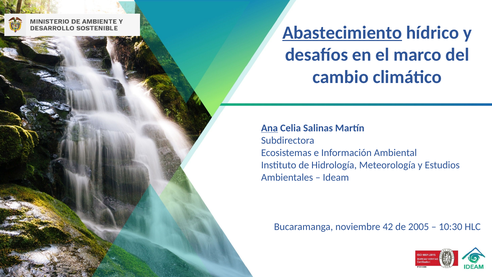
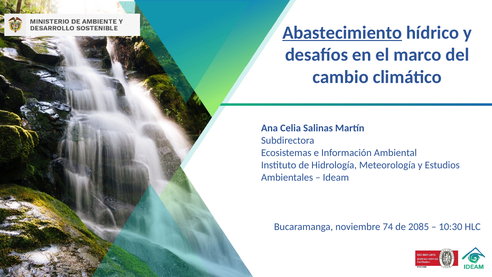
Ana underline: present -> none
42: 42 -> 74
2005: 2005 -> 2085
